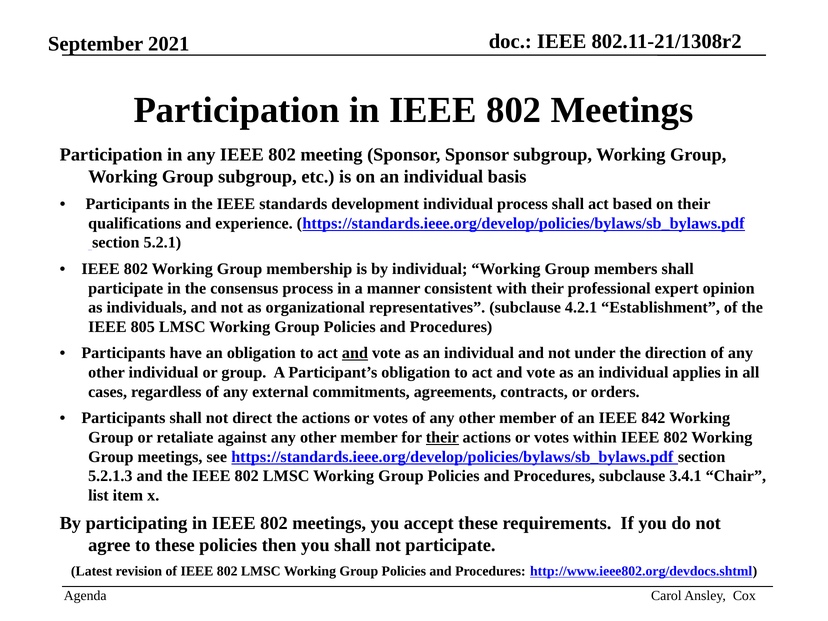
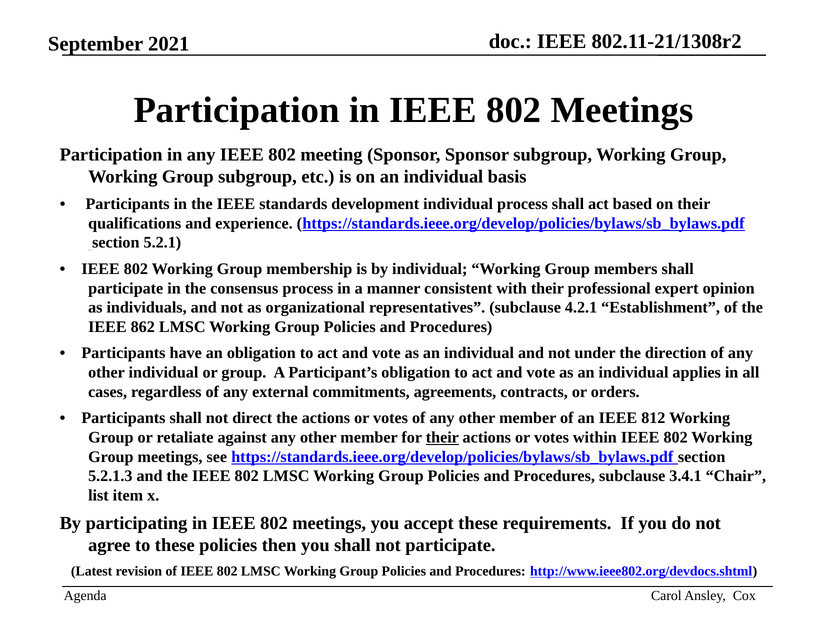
805: 805 -> 862
and at (355, 353) underline: present -> none
842: 842 -> 812
